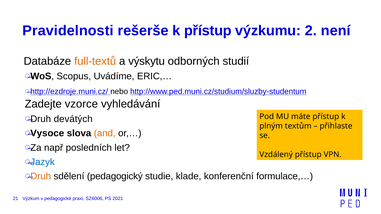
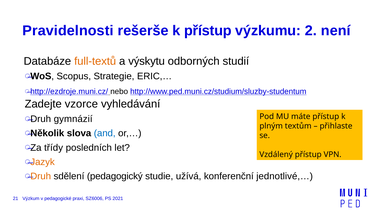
Uvádíme: Uvádíme -> Strategie
devátých: devátých -> gymnázií
Vysoce: Vysoce -> Několik
and colour: orange -> blue
např: např -> třídy
Jazyk colour: blue -> orange
klade: klade -> užívá
formulace,…: formulace,… -> jednotlivé,…
